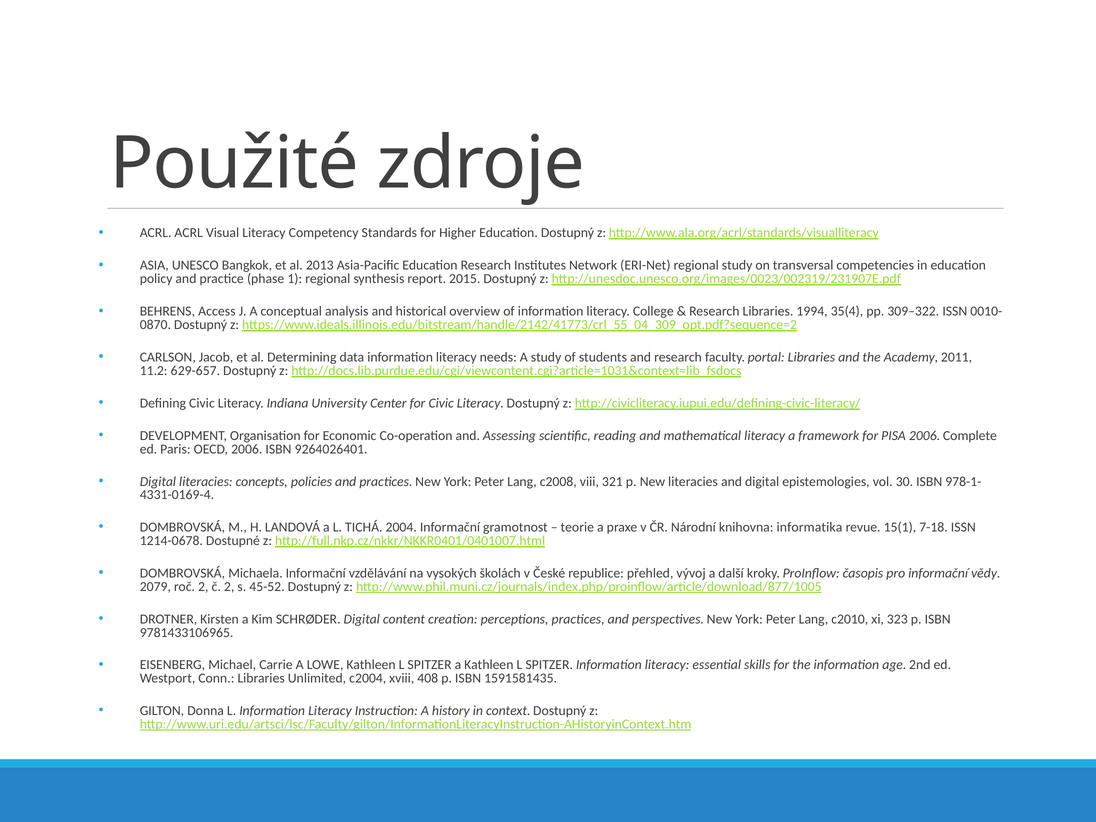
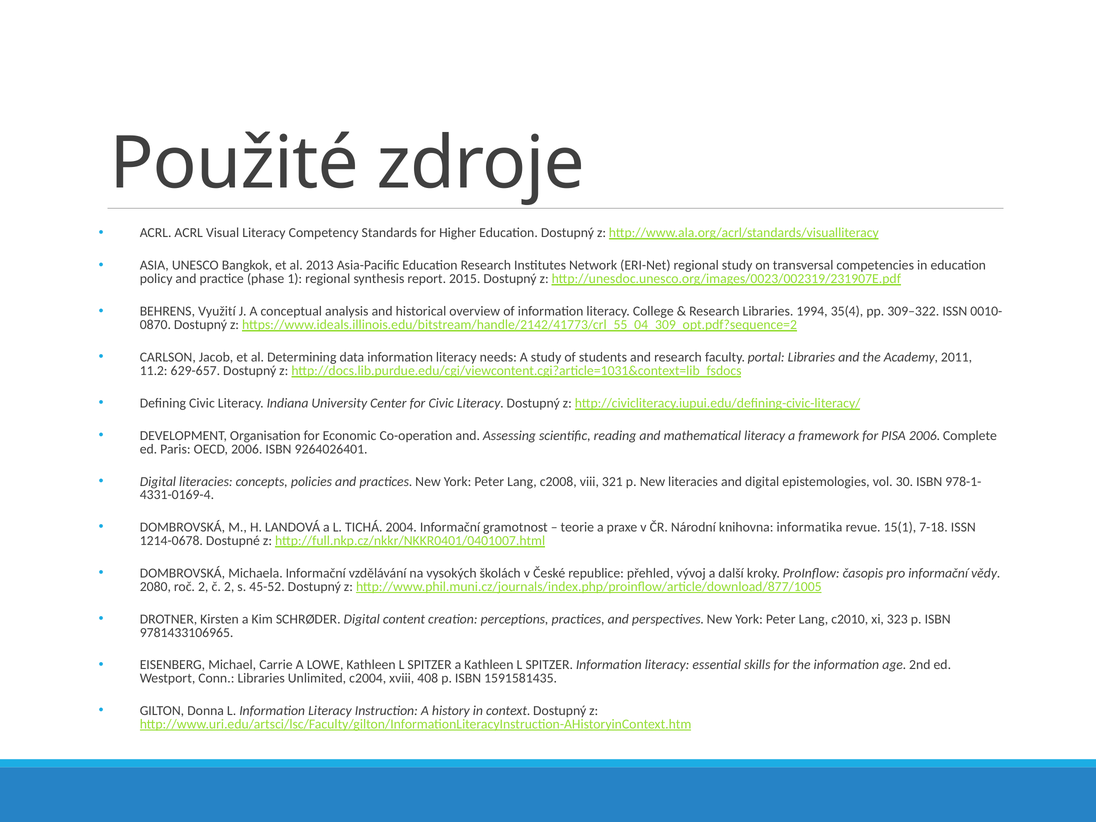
Access: Access -> Využití
2079: 2079 -> 2080
